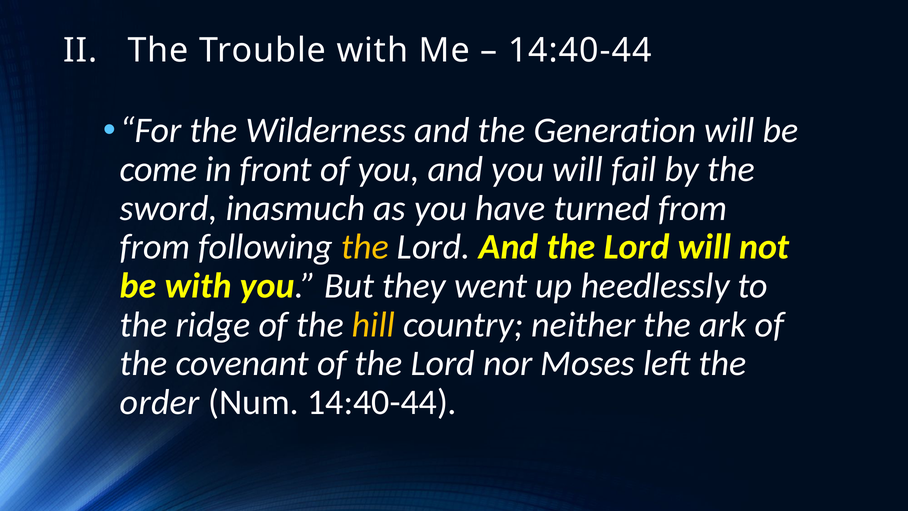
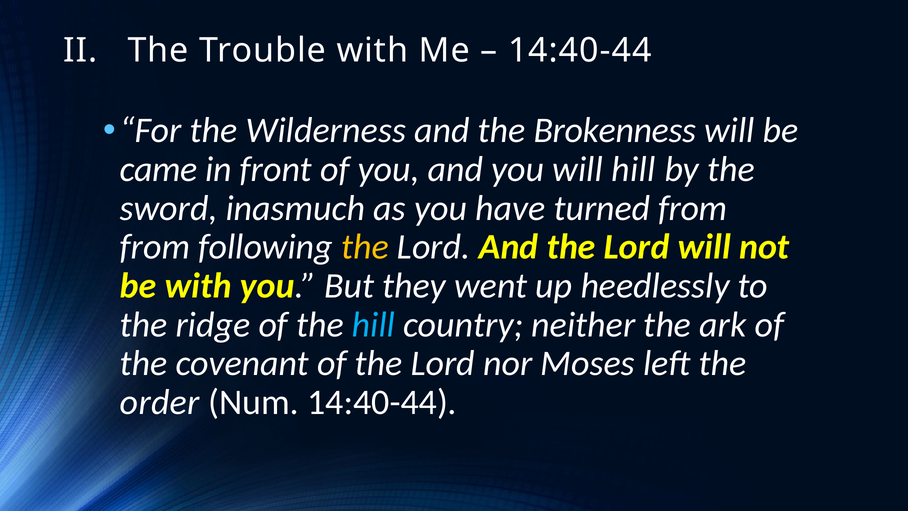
Generation: Generation -> Brokenness
come: come -> came
will fail: fail -> hill
hill at (373, 325) colour: yellow -> light blue
